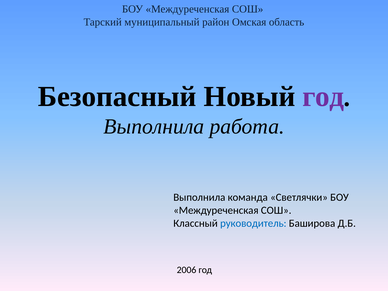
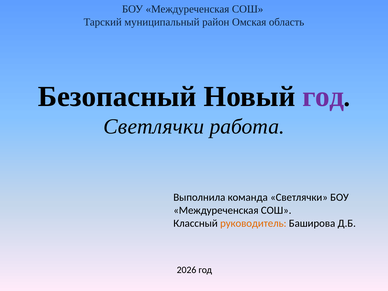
Выполнила at (154, 126): Выполнила -> Светлячки
руководитель colour: blue -> orange
2006: 2006 -> 2026
